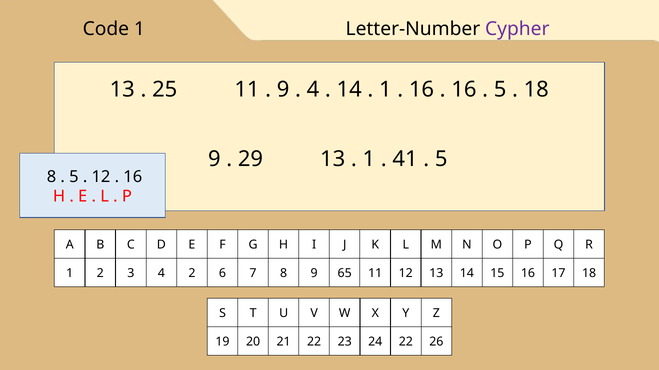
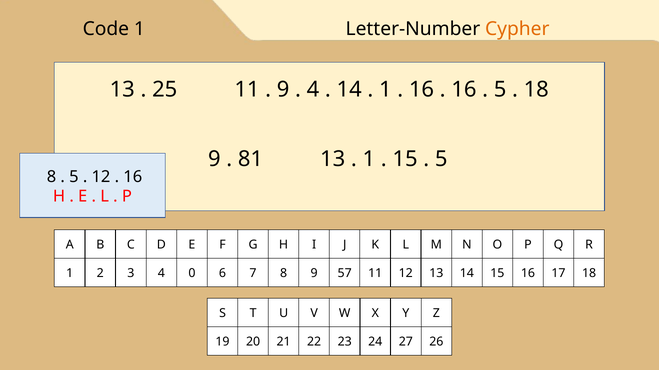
Cypher colour: purple -> orange
29: 29 -> 81
41 at (405, 159): 41 -> 15
4 2: 2 -> 0
65: 65 -> 57
24 22: 22 -> 27
